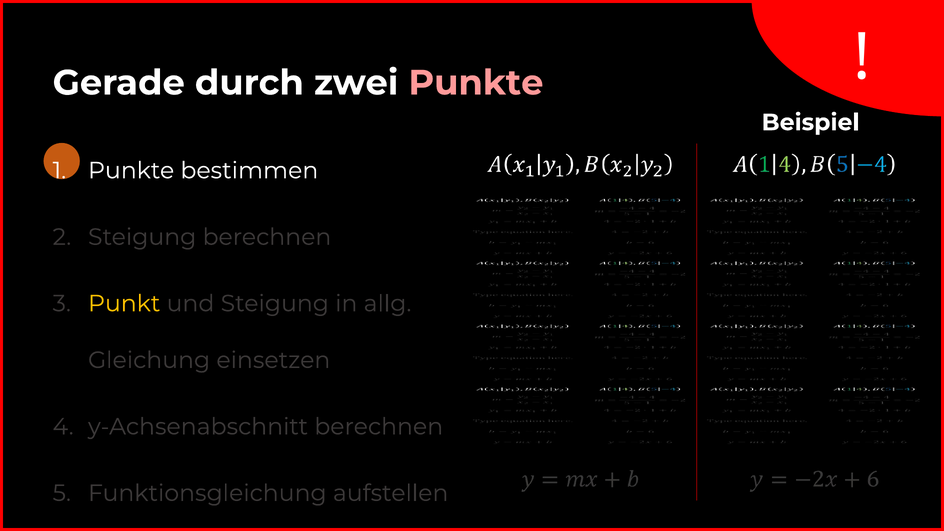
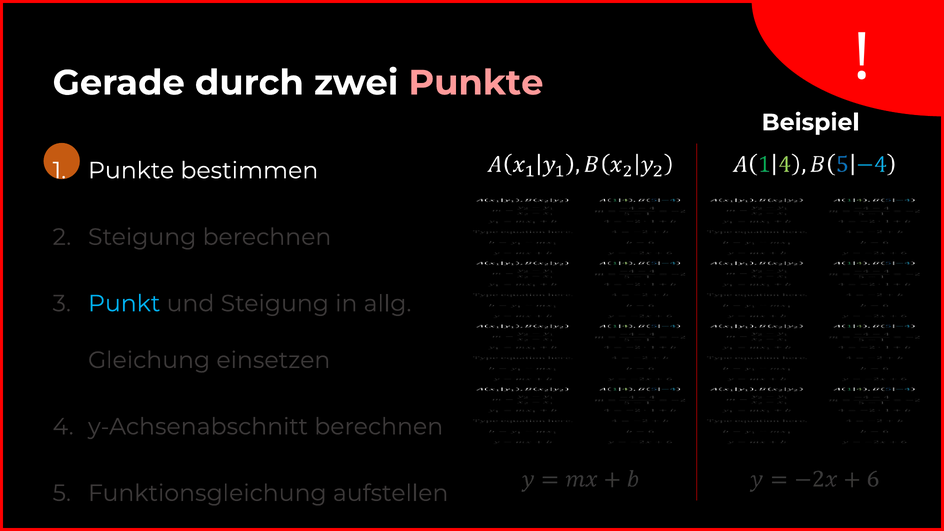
Punkt colour: yellow -> light blue
